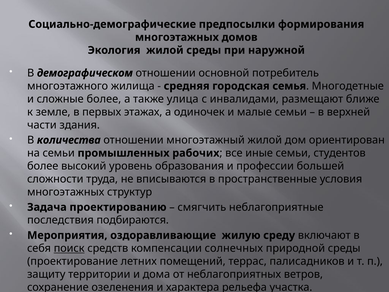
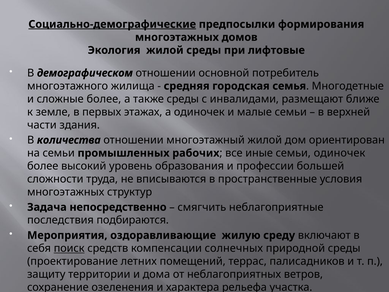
Социально-демографические underline: none -> present
наружной: наружной -> лифтовые
также улица: улица -> среды
семьи студентов: студентов -> одиночек
проектированию: проектированию -> непосредственно
